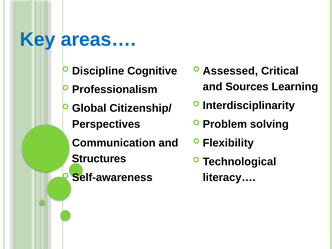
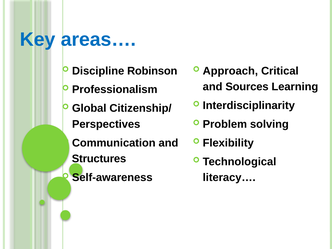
Cognitive: Cognitive -> Robinson
Assessed: Assessed -> Approach
